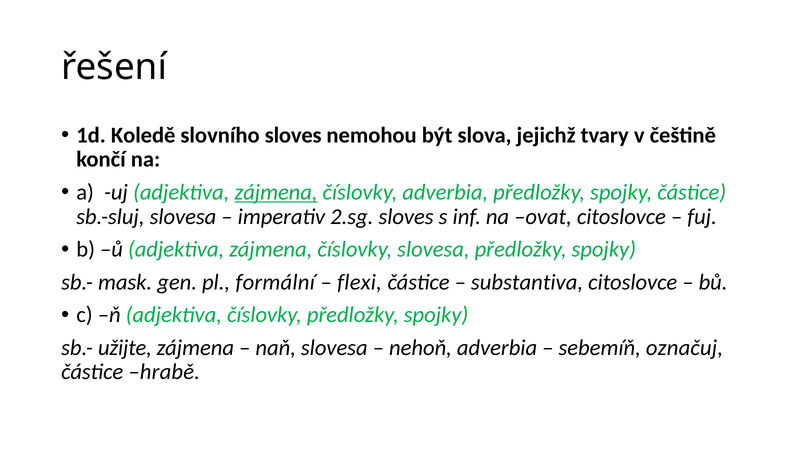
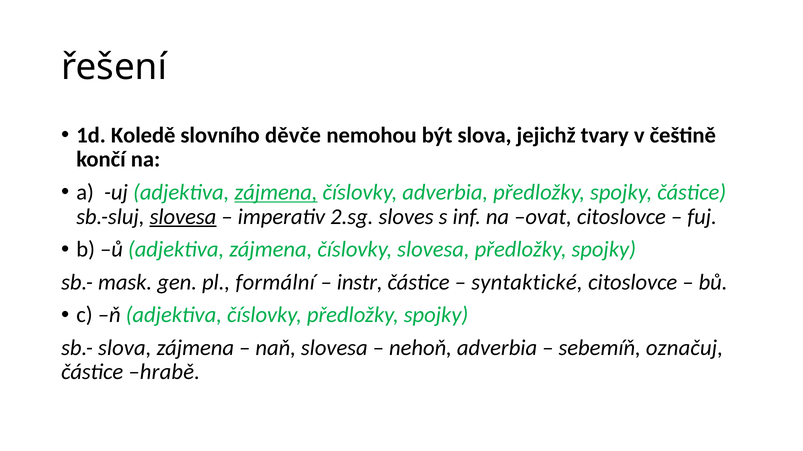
slovního sloves: sloves -> děvče
slovesa at (183, 217) underline: none -> present
flexi: flexi -> instr
substantiva: substantiva -> syntaktické
sb.- užijte: užijte -> slova
